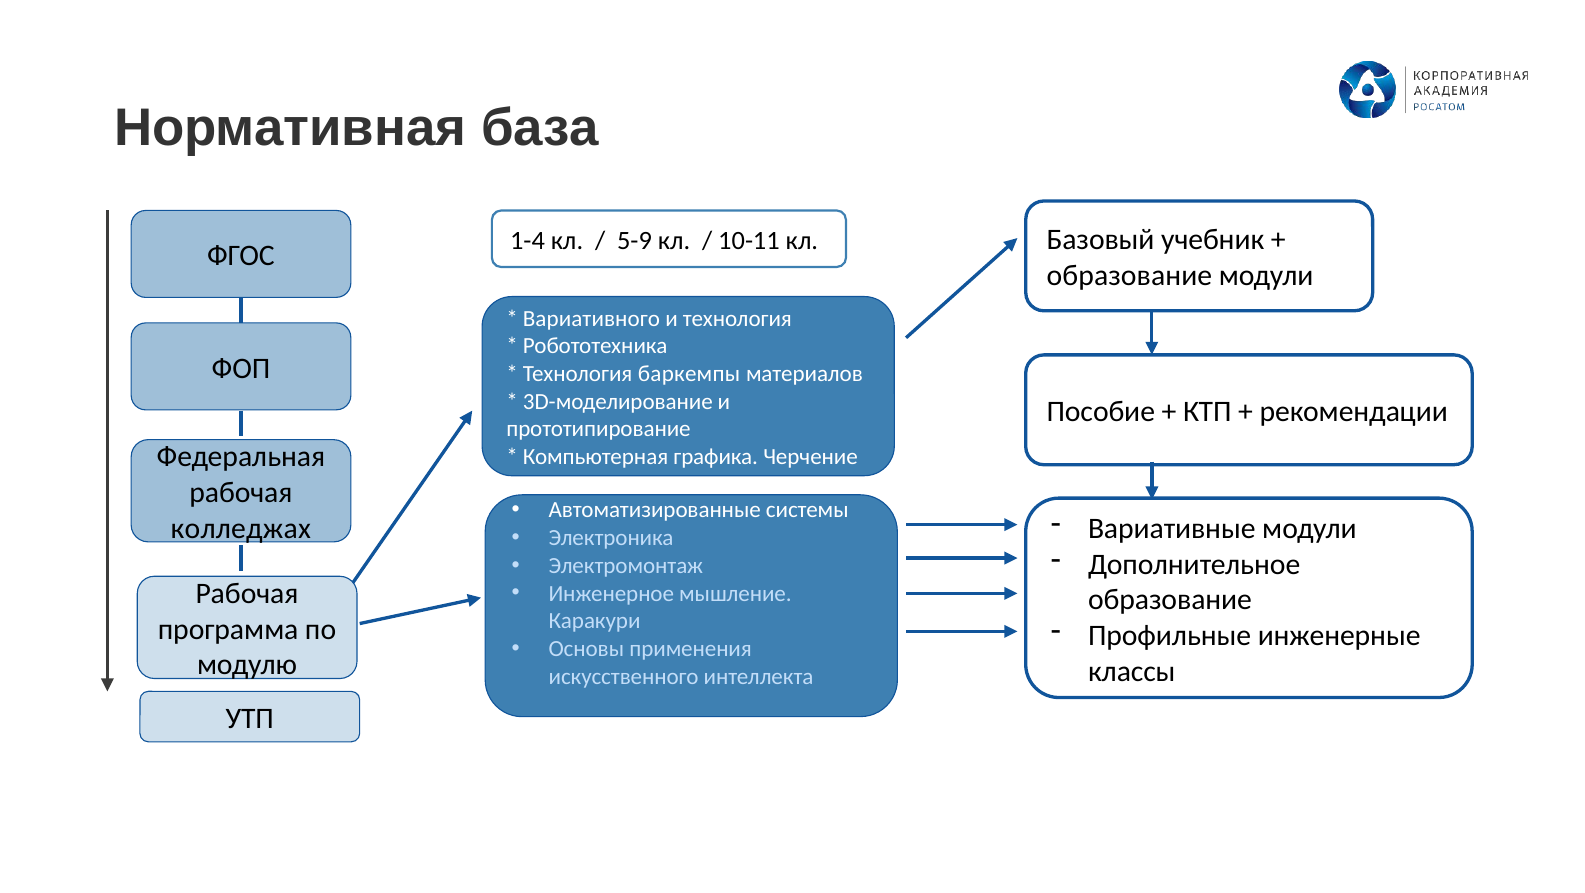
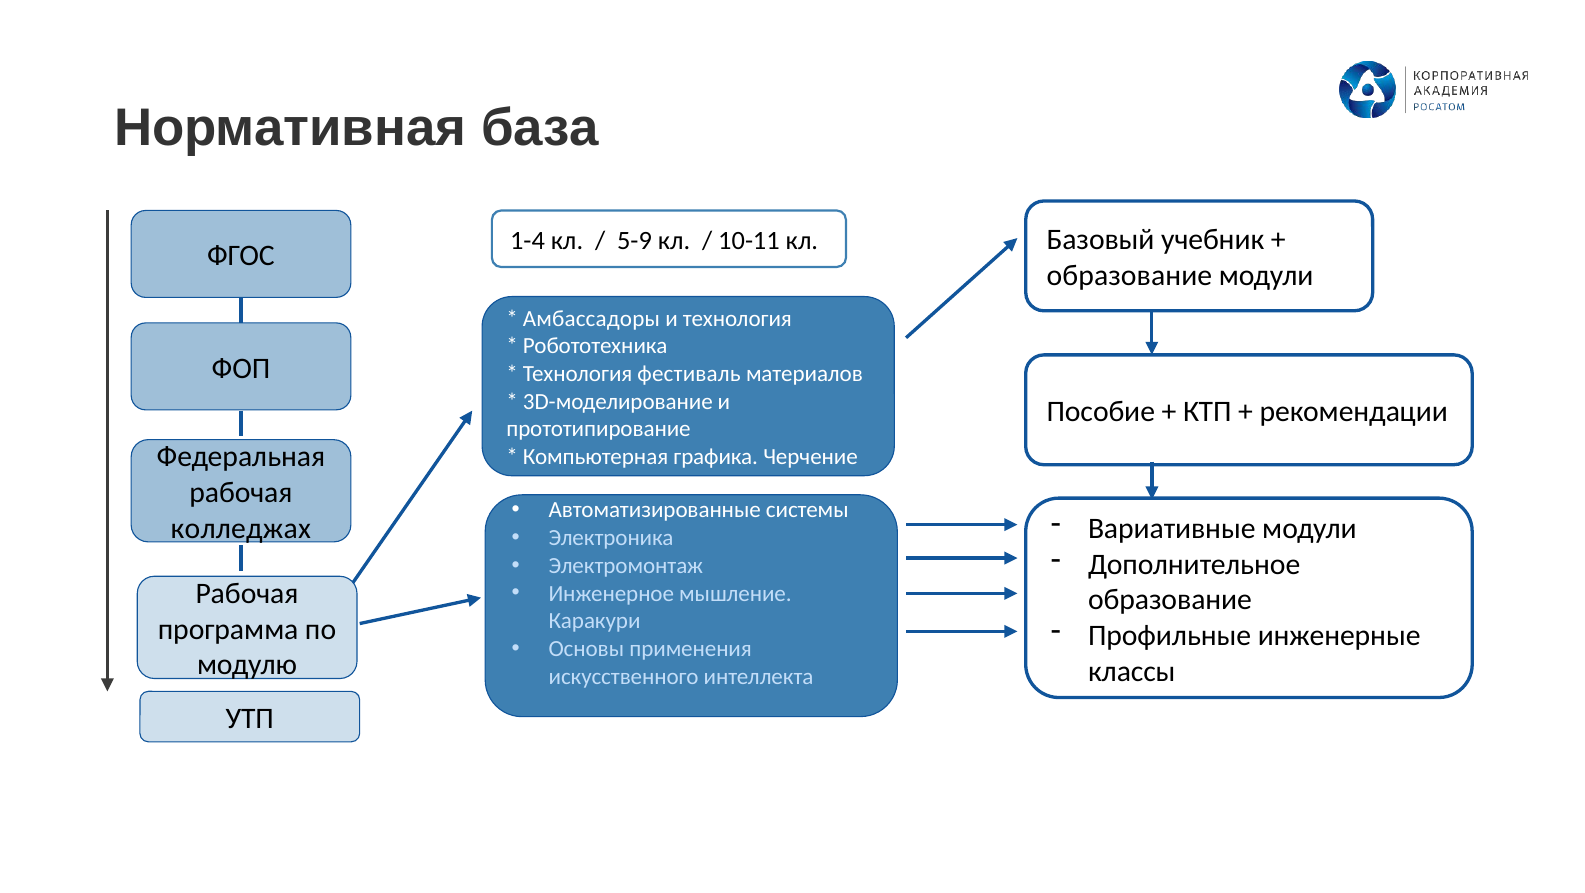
Вариативного: Вариативного -> Амбассадоры
баркемпы: баркемпы -> фестиваль
